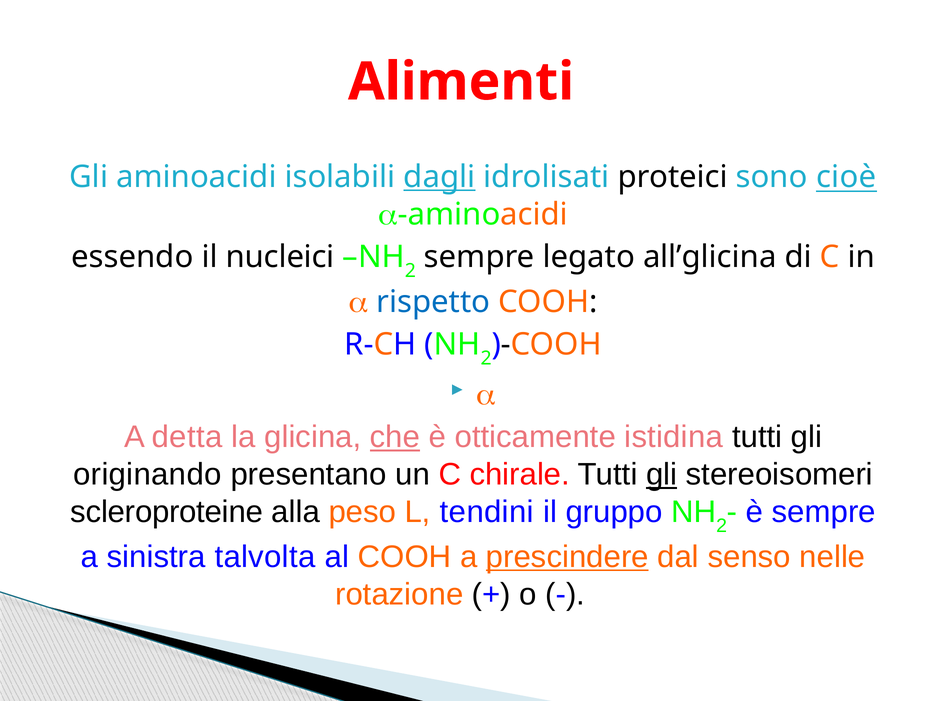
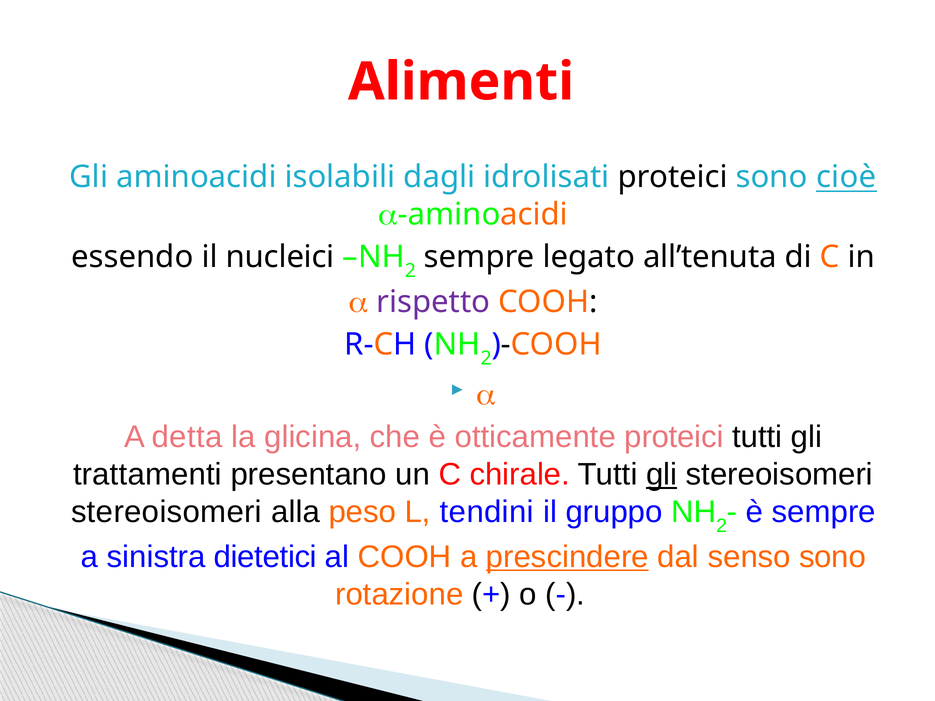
dagli underline: present -> none
all’glicina: all’glicina -> all’tenuta
rispetto colour: blue -> purple
che underline: present -> none
otticamente istidina: istidina -> proteici
originando: originando -> trattamenti
scleroproteine at (167, 512): scleroproteine -> stereoisomeri
talvolta: talvolta -> dietetici
senso nelle: nelle -> sono
